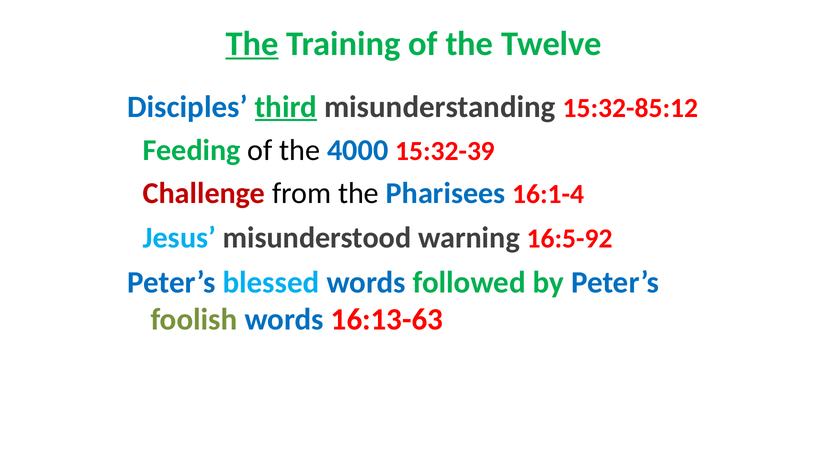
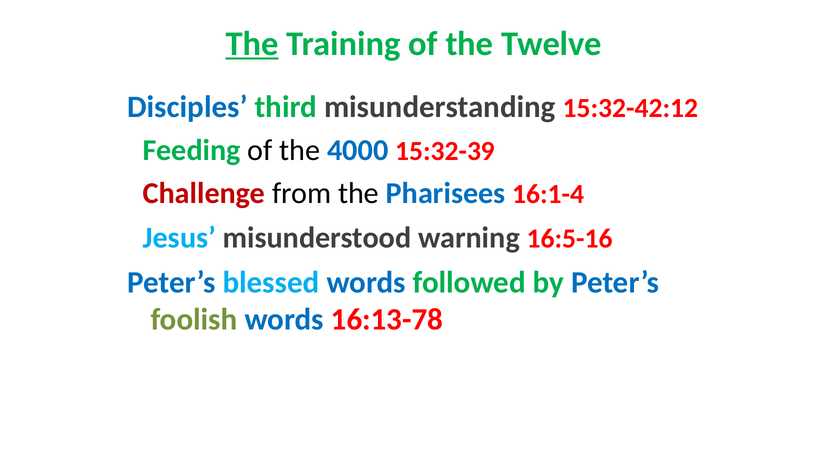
third underline: present -> none
15:32-85:12: 15:32-85:12 -> 15:32-42:12
16:5-92: 16:5-92 -> 16:5-16
16:13-63: 16:13-63 -> 16:13-78
